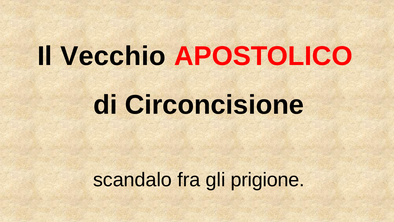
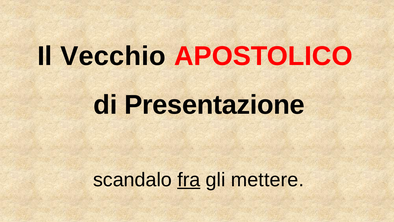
Circoncisione: Circoncisione -> Presentazione
fra underline: none -> present
prigione: prigione -> mettere
